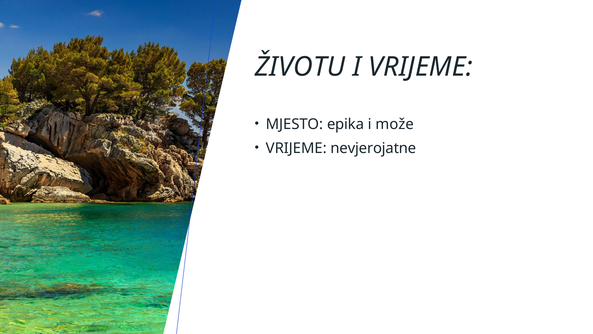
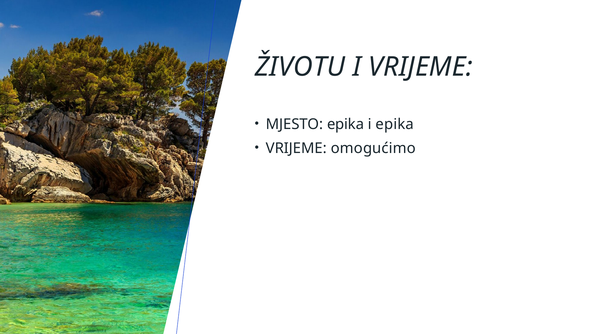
i može: može -> epika
nevjerojatne: nevjerojatne -> omogućimo
